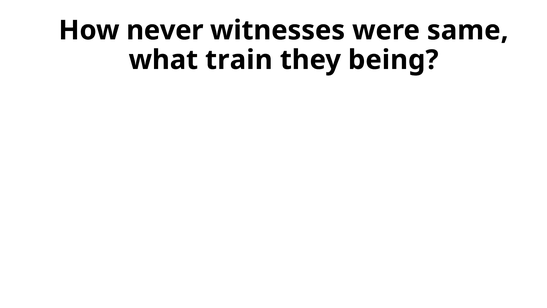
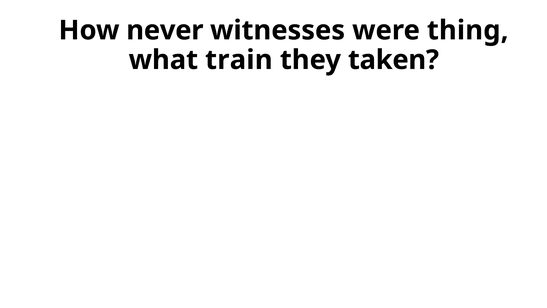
same: same -> thing
being: being -> taken
